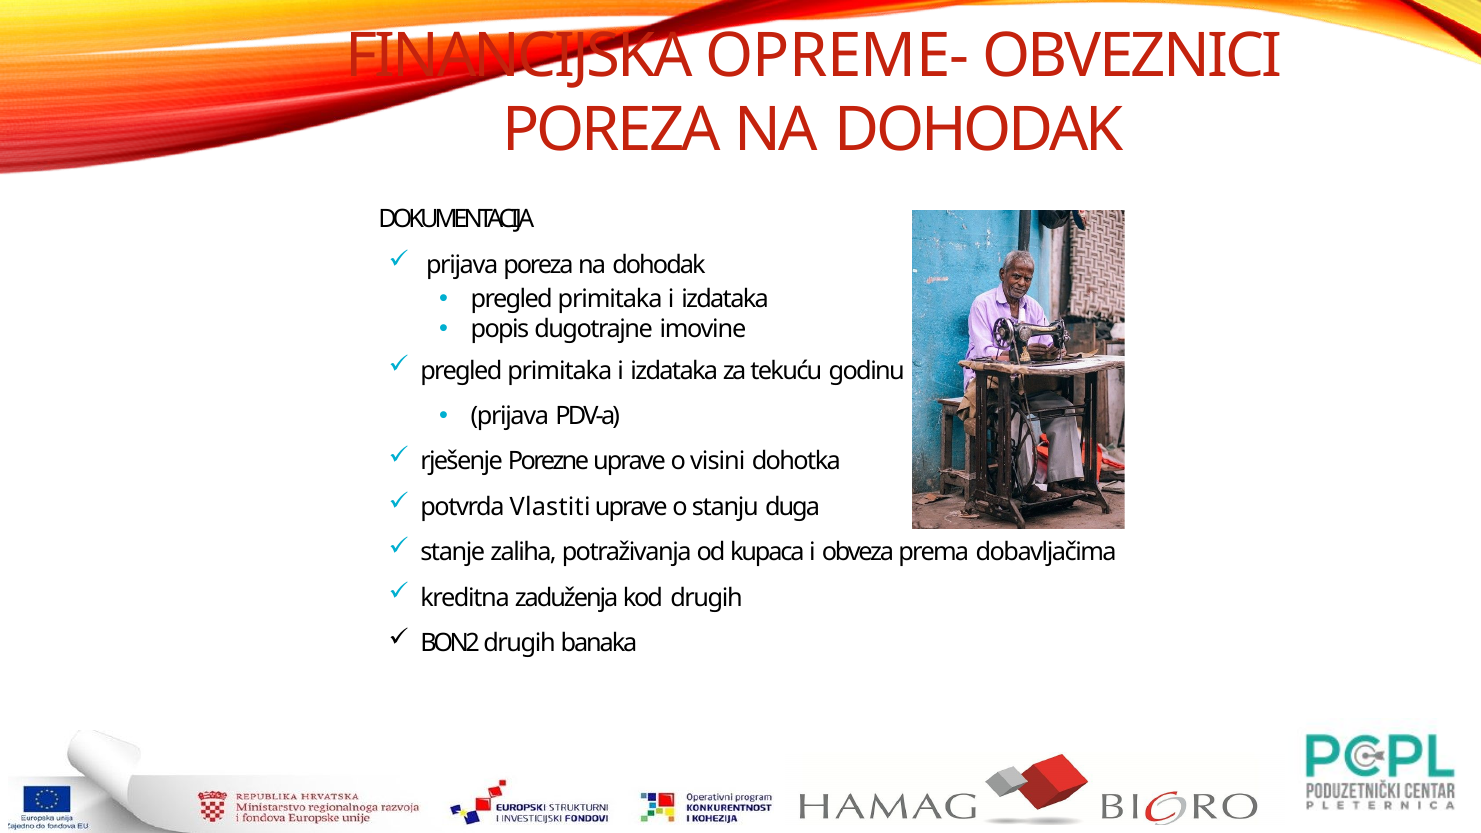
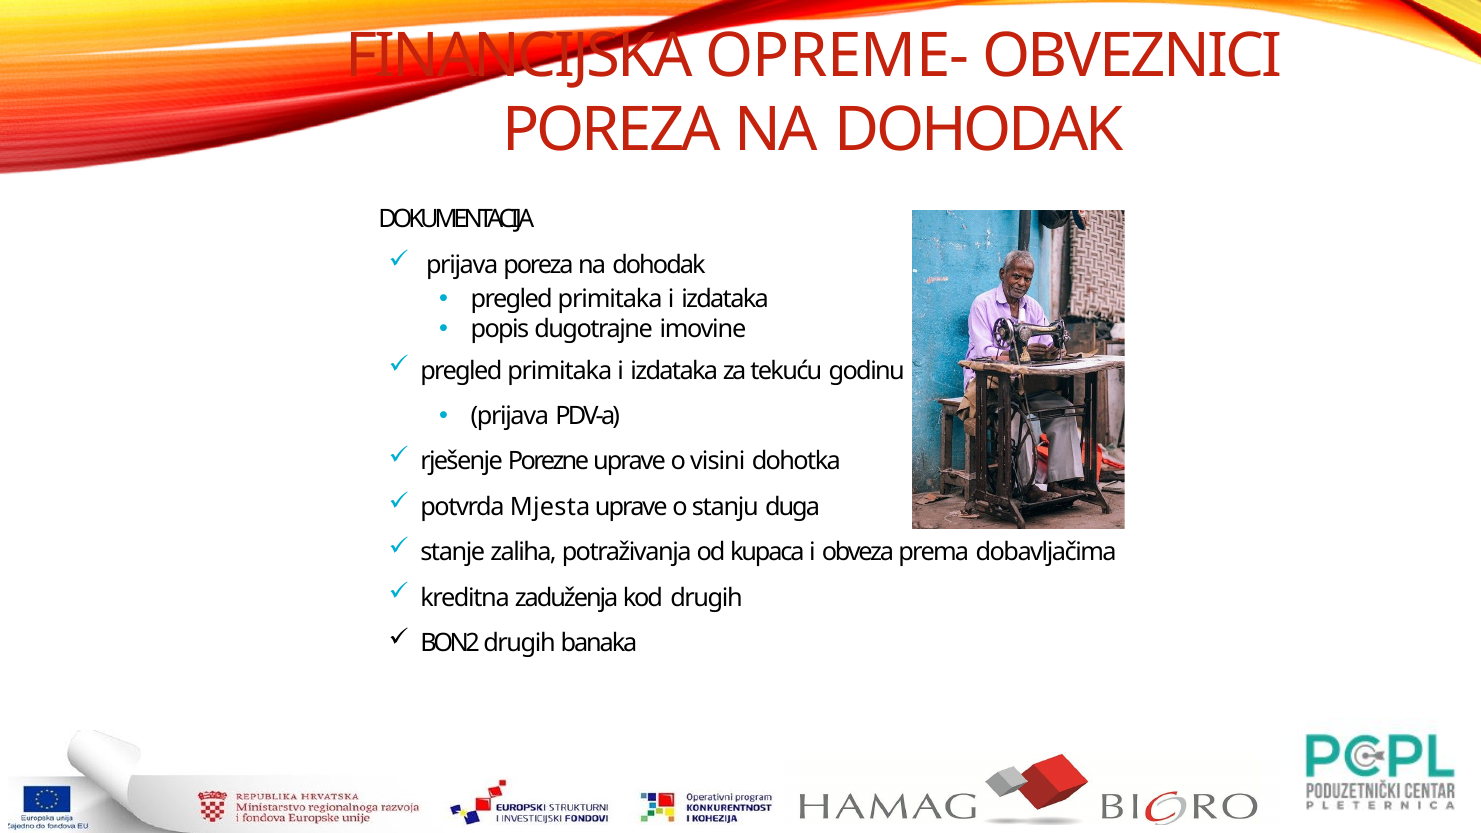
Vlastiti: Vlastiti -> Mjesta
